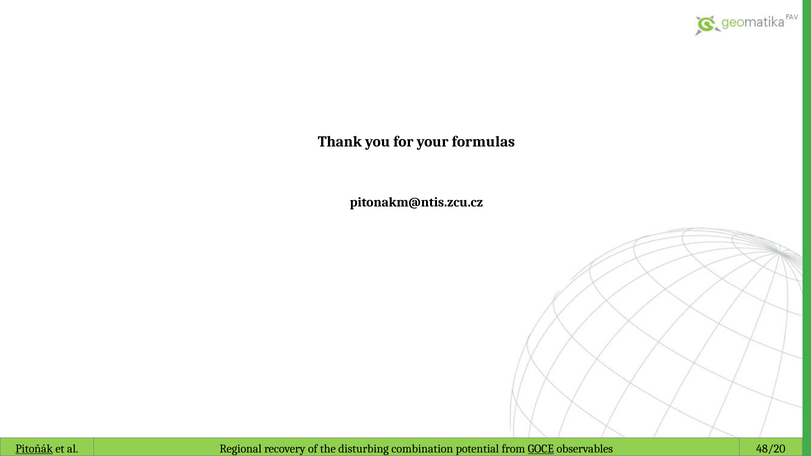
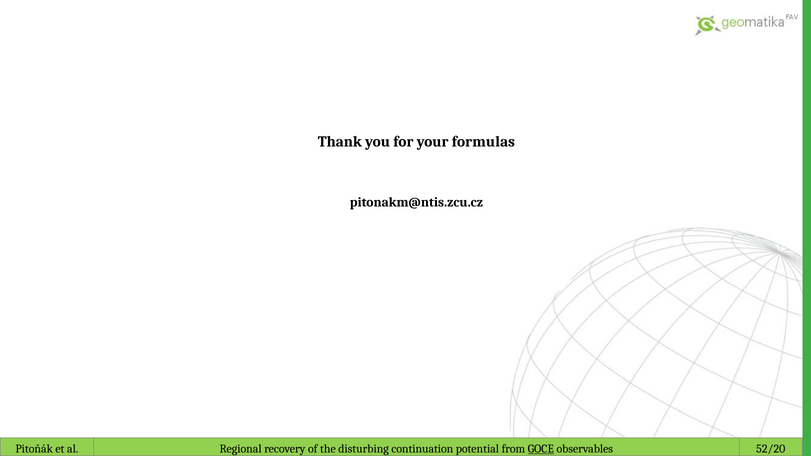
Pitoňák underline: present -> none
combination: combination -> continuation
48/20: 48/20 -> 52/20
